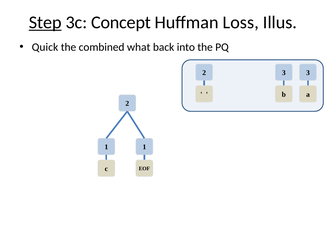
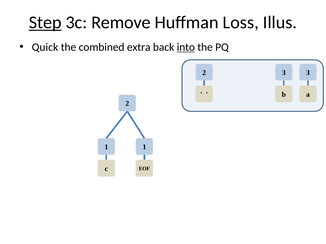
Concept: Concept -> Remove
what: what -> extra
into underline: none -> present
